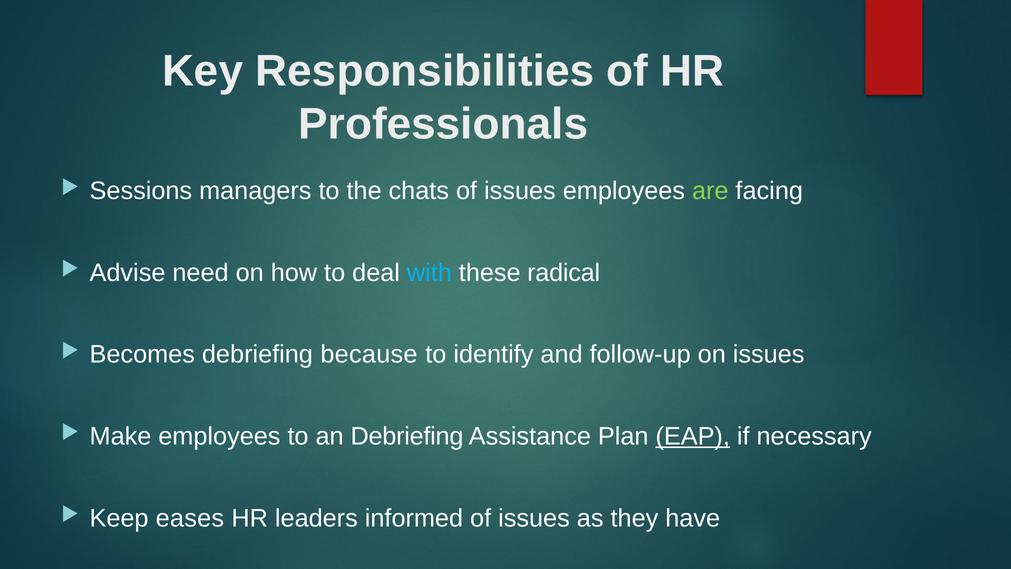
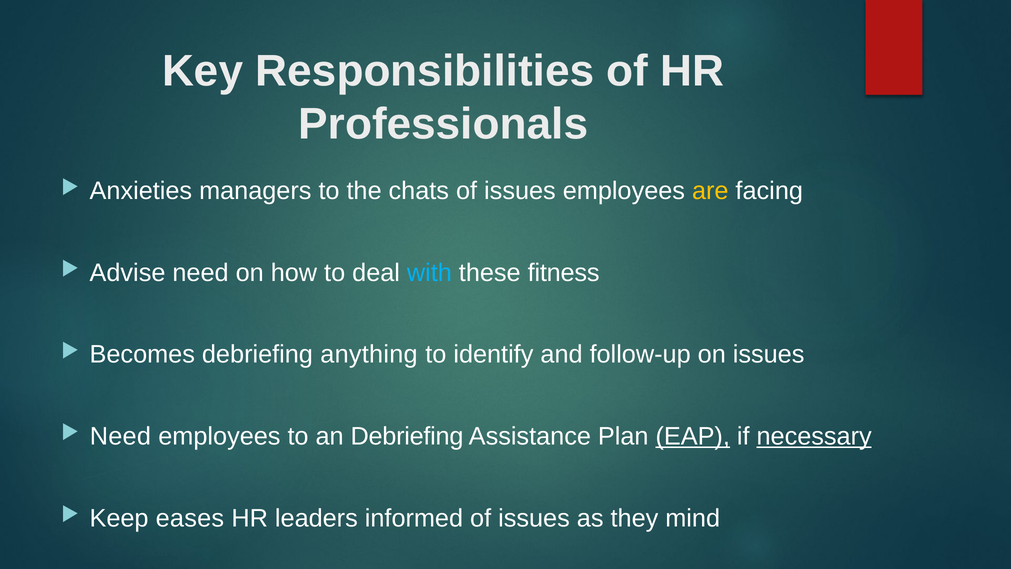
Sessions: Sessions -> Anxieties
are colour: light green -> yellow
radical: radical -> fitness
because: because -> anything
Make at (120, 436): Make -> Need
necessary underline: none -> present
have: have -> mind
